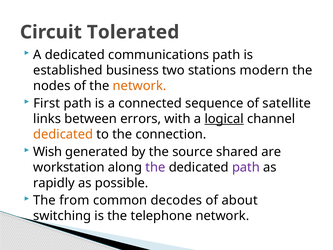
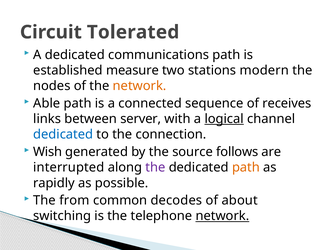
business: business -> measure
First: First -> Able
satellite: satellite -> receives
errors: errors -> server
dedicated at (63, 134) colour: orange -> blue
shared: shared -> follows
workstation: workstation -> interrupted
path at (246, 167) colour: purple -> orange
network at (222, 216) underline: none -> present
